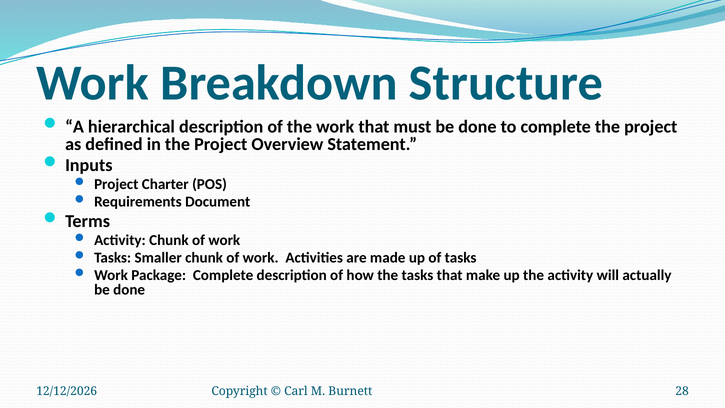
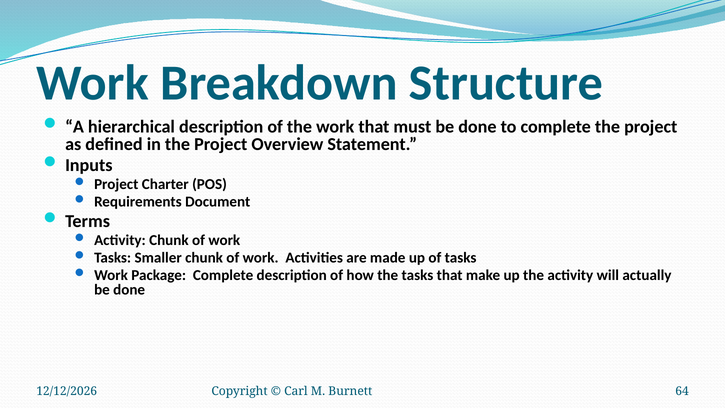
28: 28 -> 64
